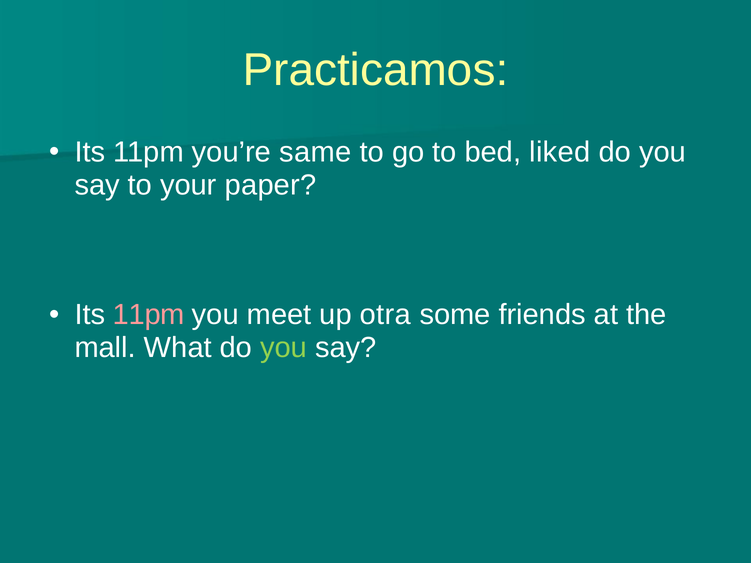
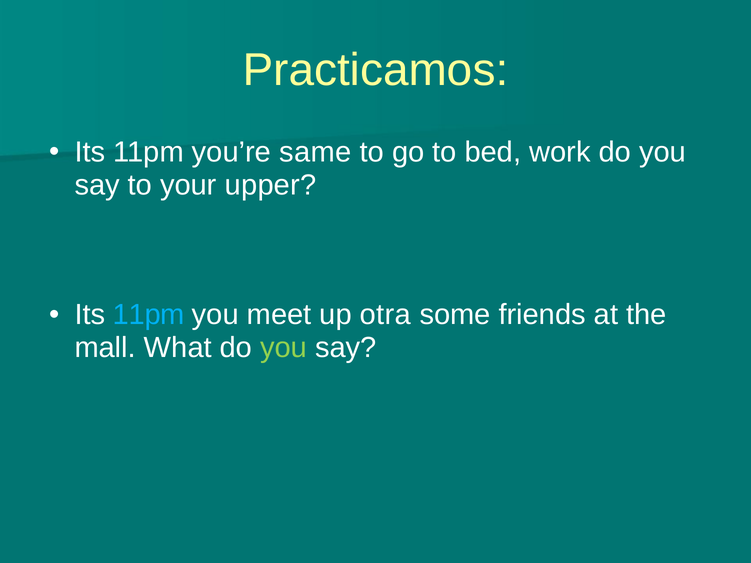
liked: liked -> work
paper: paper -> upper
11pm at (149, 315) colour: pink -> light blue
